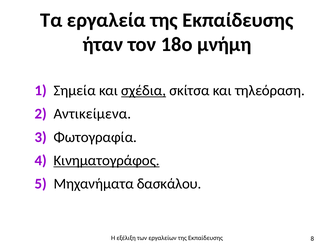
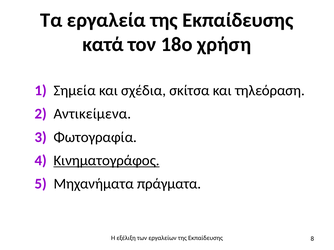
ήταν: ήταν -> κατά
μνήμη: μνήμη -> χρήση
σχέδια underline: present -> none
δασκάλου: δασκάλου -> πράγματα
